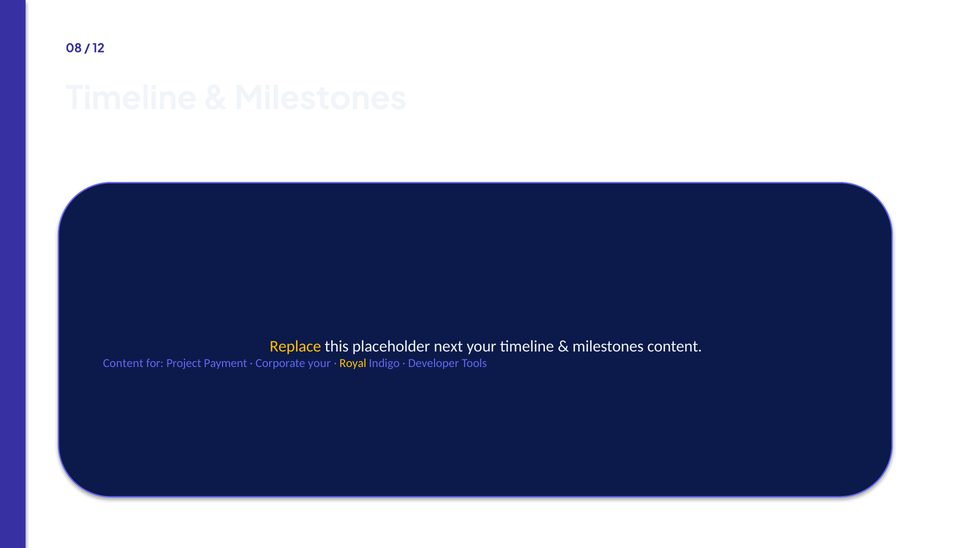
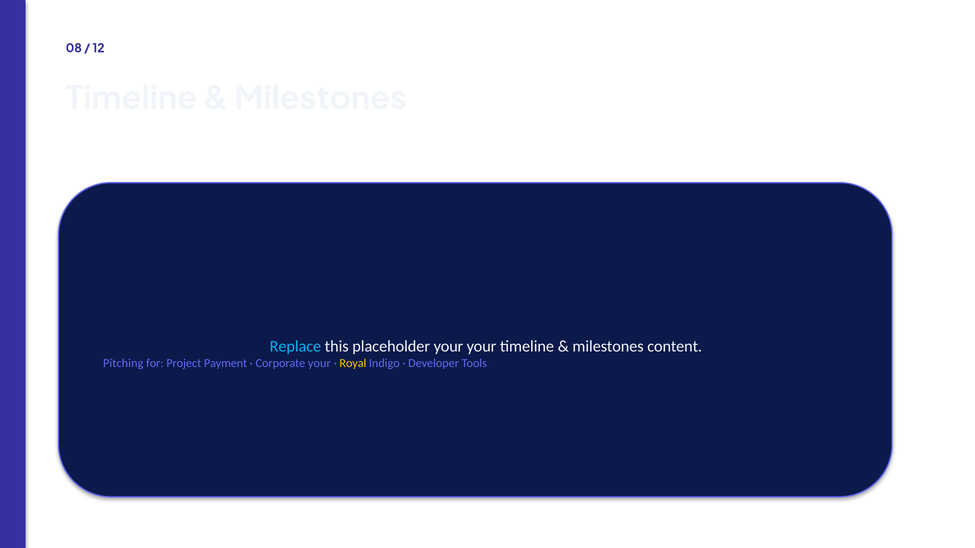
Replace colour: yellow -> light blue
placeholder next: next -> your
Content at (123, 363): Content -> Pitching
